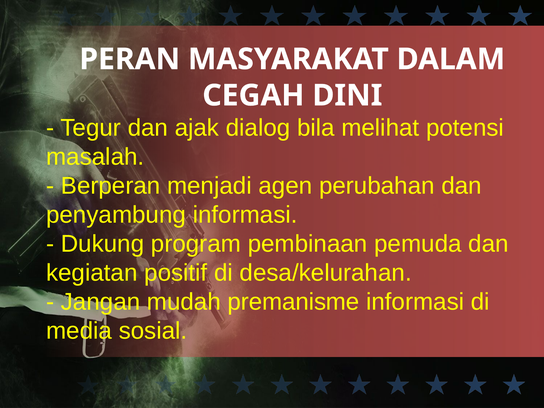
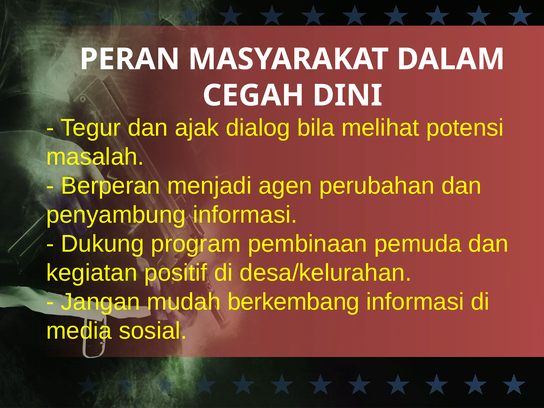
premanisme: premanisme -> berkembang
